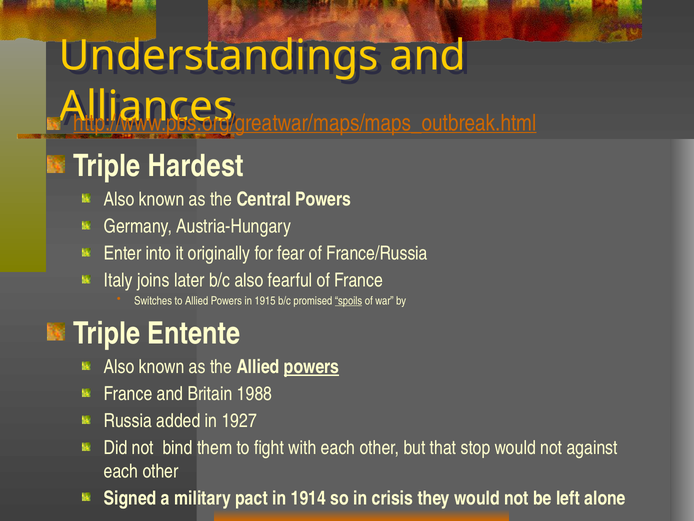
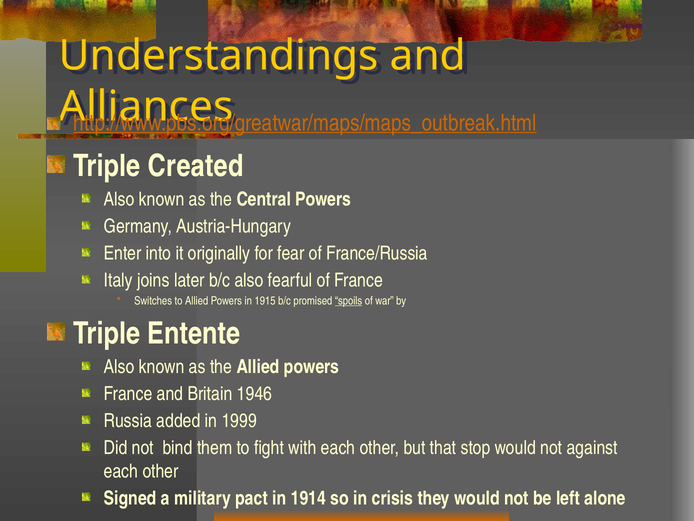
Hardest: Hardest -> Created
powers at (312, 367) underline: present -> none
1988: 1988 -> 1946
1927: 1927 -> 1999
